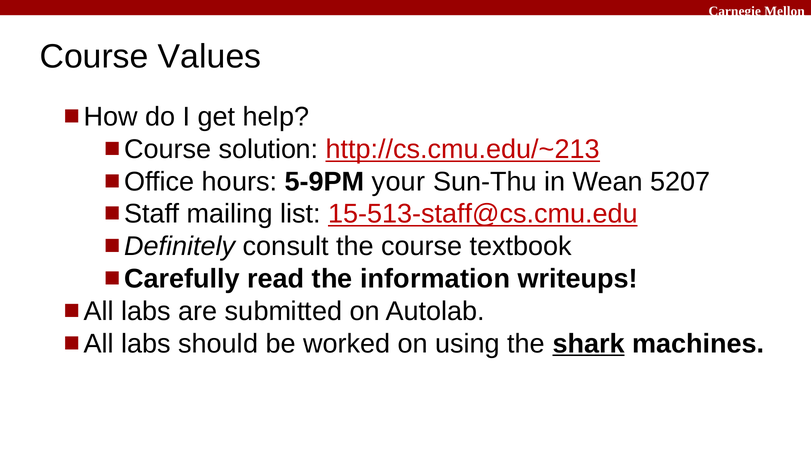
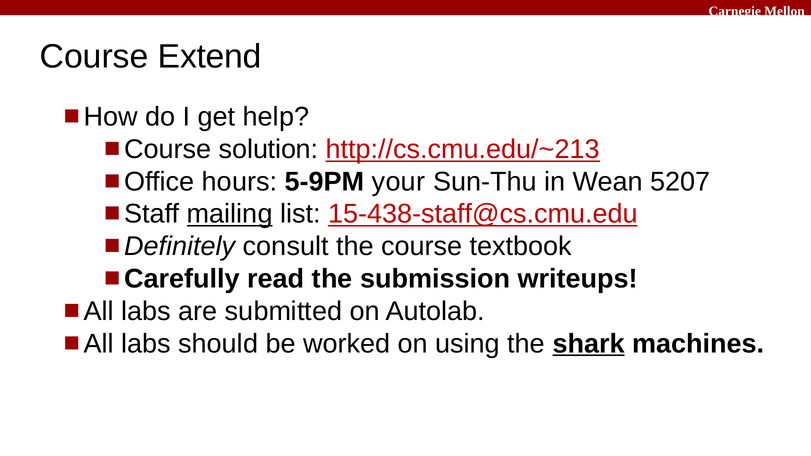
Values: Values -> Extend
mailing underline: none -> present
15-513-staff@cs.cmu.edu: 15-513-staff@cs.cmu.edu -> 15-438-staff@cs.cmu.edu
information: information -> submission
